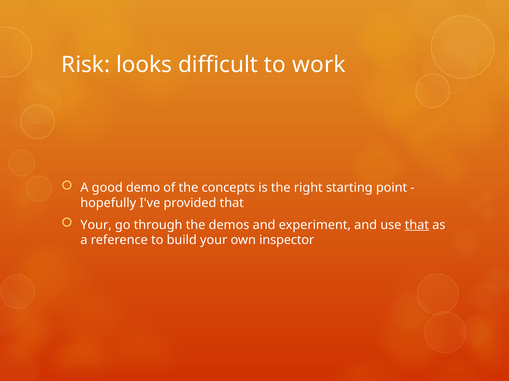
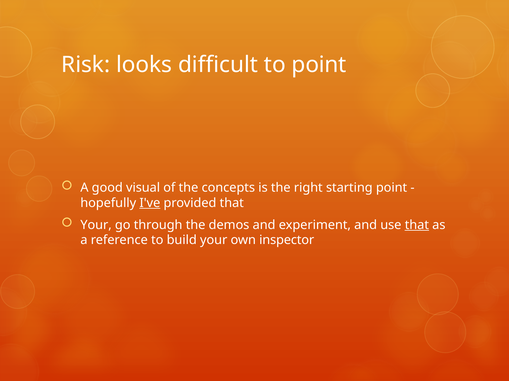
to work: work -> point
demo: demo -> visual
I've underline: none -> present
